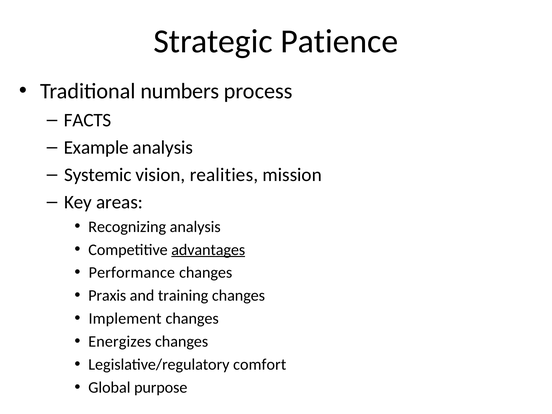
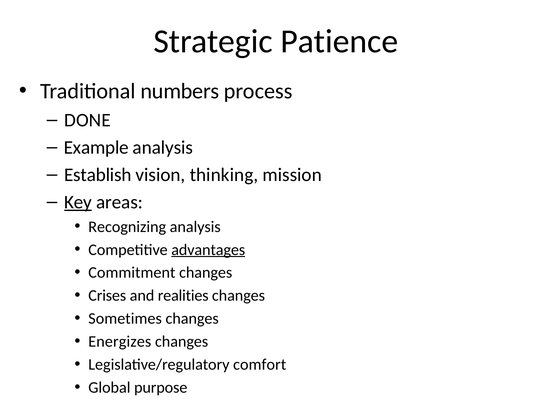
FACTS: FACTS -> DONE
Systemic: Systemic -> Establish
realities: realities -> thinking
Key underline: none -> present
Performance: Performance -> Commitment
Praxis: Praxis -> Crises
training: training -> realities
Implement: Implement -> Sometimes
